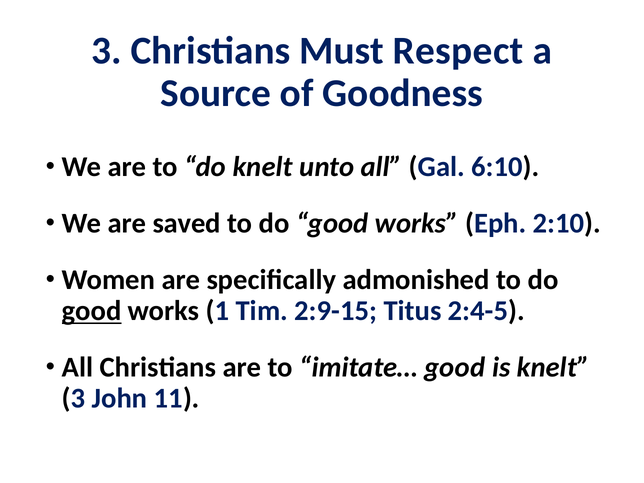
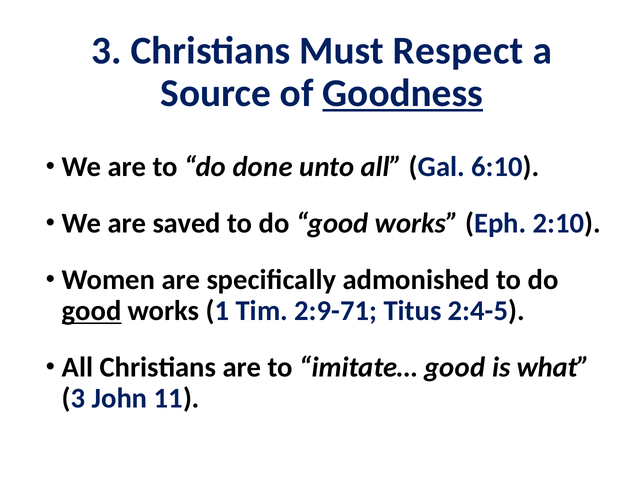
Goodness underline: none -> present
do knelt: knelt -> done
2:9-15: 2:9-15 -> 2:9-71
is knelt: knelt -> what
